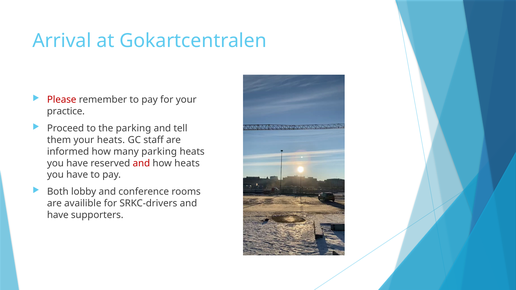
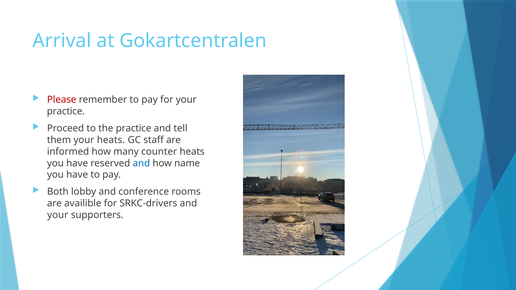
the parking: parking -> practice
many parking: parking -> counter
and at (141, 163) colour: red -> blue
how heats: heats -> name
have at (58, 215): have -> your
